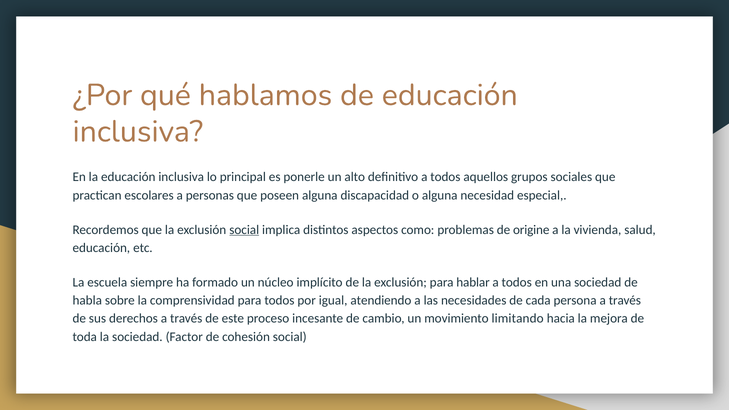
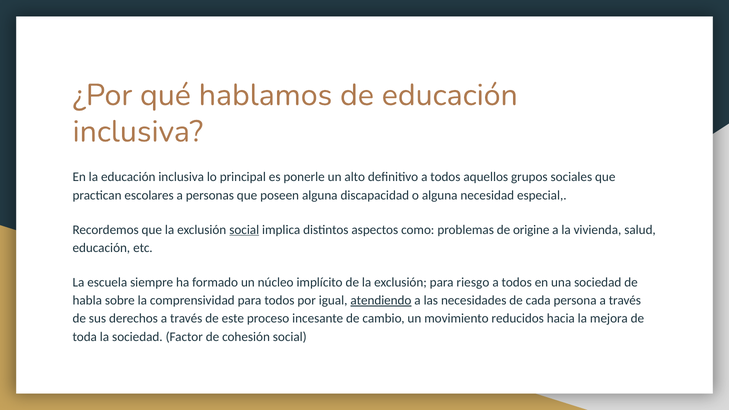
hablar: hablar -> riesgo
atendiendo underline: none -> present
limitando: limitando -> reducidos
